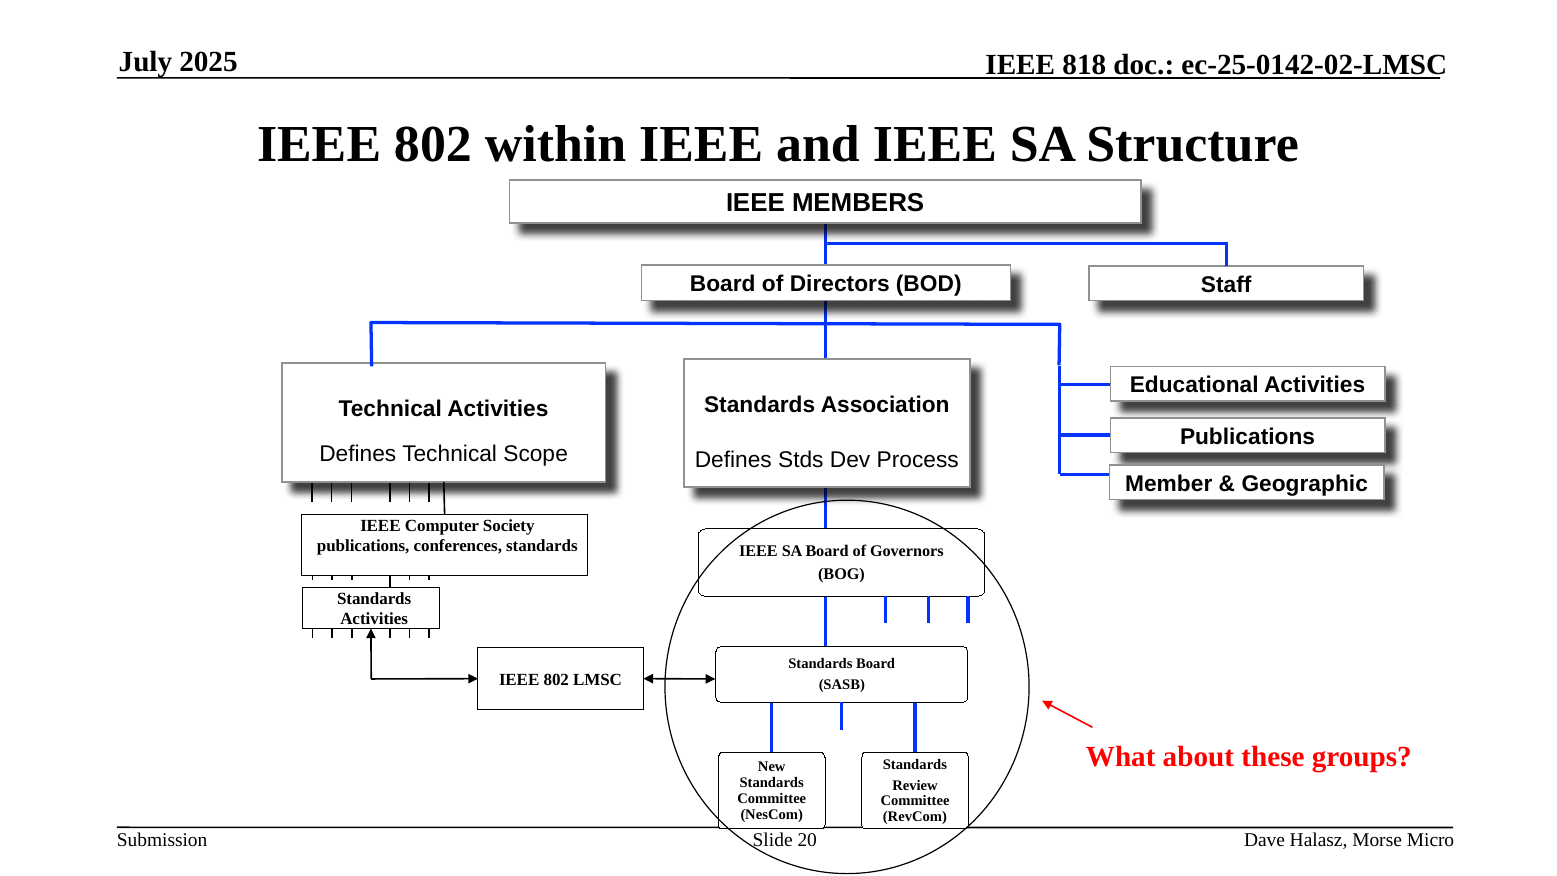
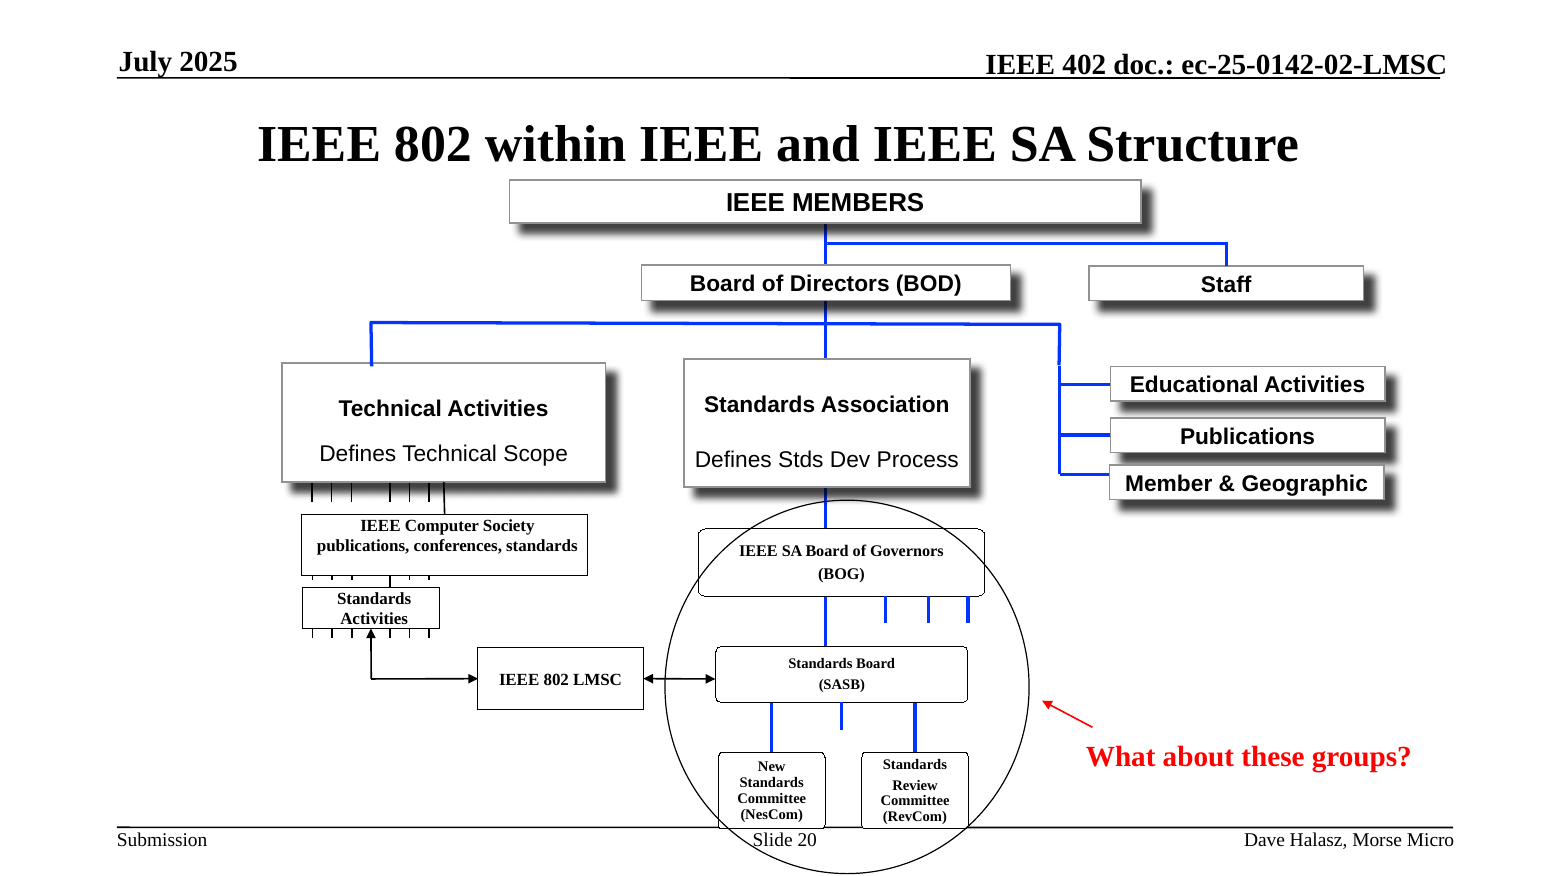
818: 818 -> 402
